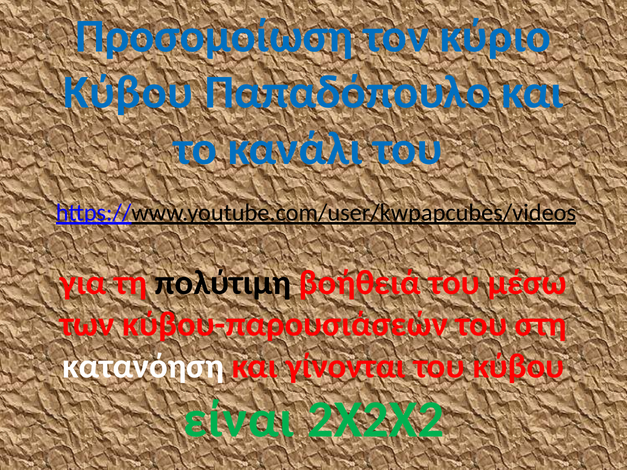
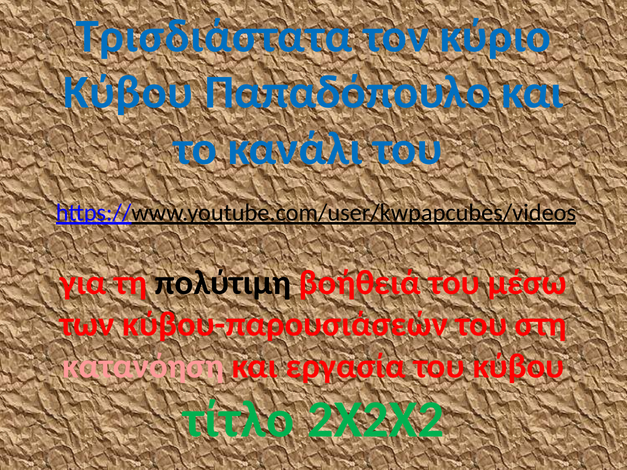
Προσομοίωση: Προσομοίωση -> Τρισδιάστατα
κατανόηση colour: white -> pink
γίνονται: γίνονται -> εργασία
είναι: είναι -> τίτλο
